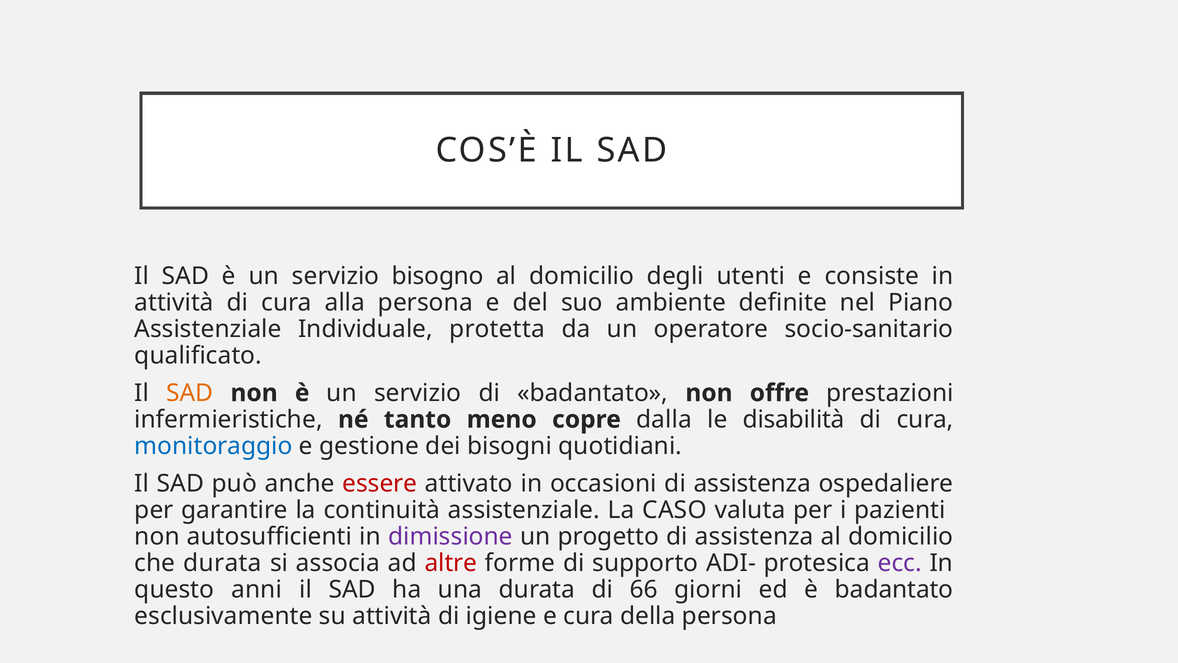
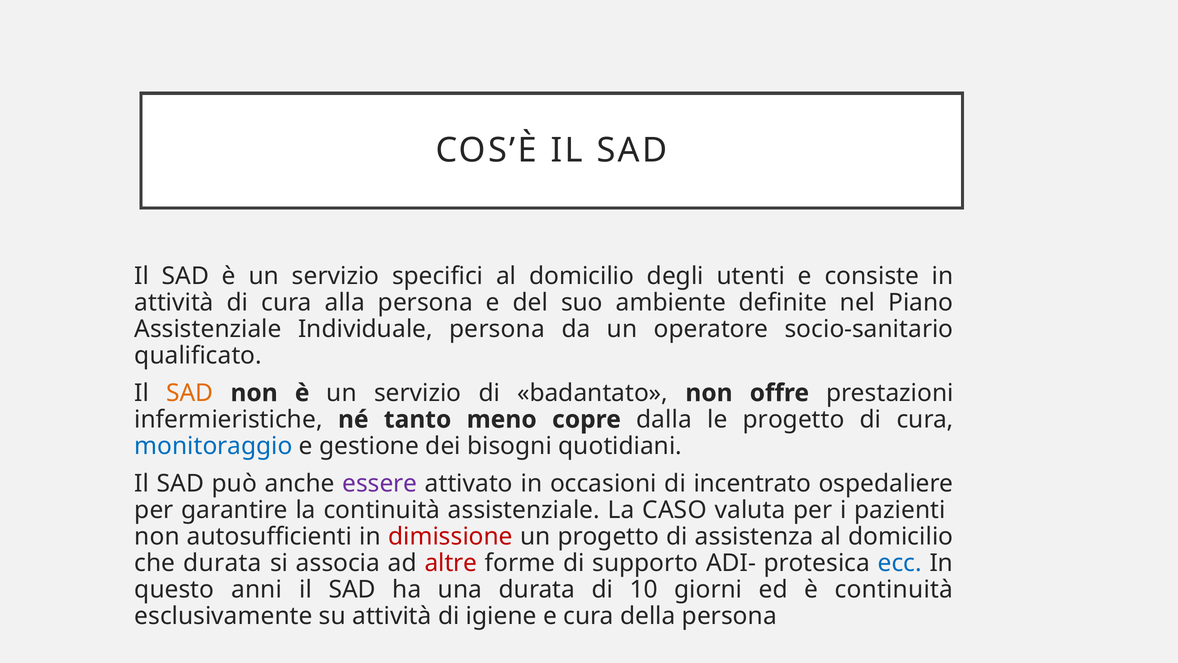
bisogno: bisogno -> specifici
Individuale protetta: protetta -> persona
le disabilità: disabilità -> progetto
essere colour: red -> purple
occasioni di assistenza: assistenza -> incentrato
dimissione colour: purple -> red
ecc colour: purple -> blue
66: 66 -> 10
è badantato: badantato -> continuità
